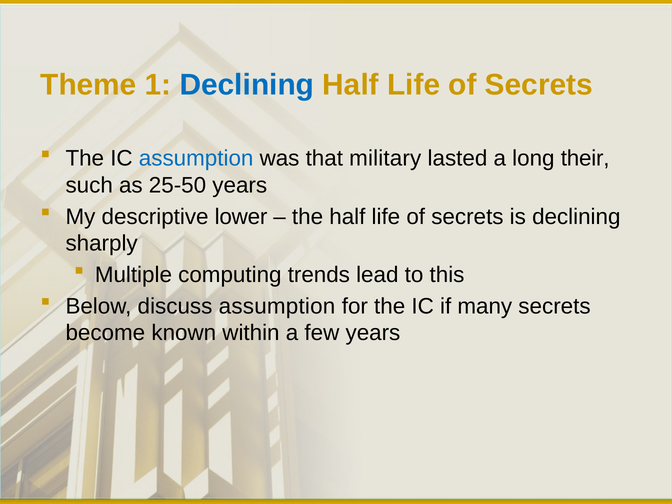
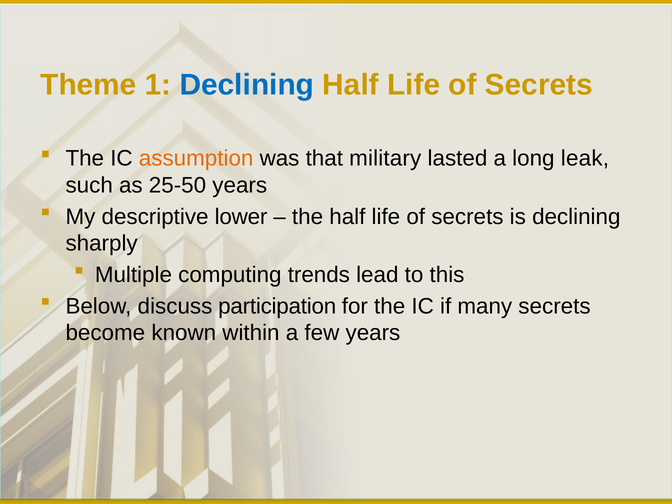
assumption at (196, 158) colour: blue -> orange
their: their -> leak
discuss assumption: assumption -> participation
